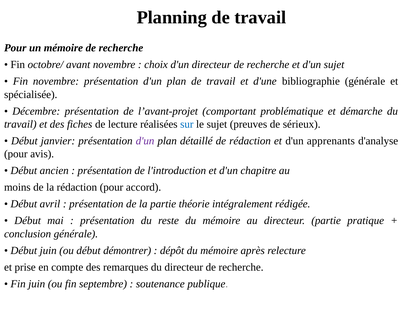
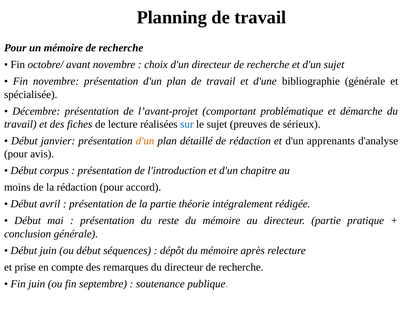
d'un at (145, 141) colour: purple -> orange
ancien: ancien -> corpus
démontrer: démontrer -> séquences
